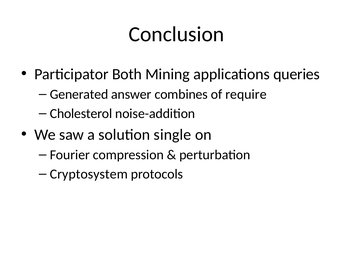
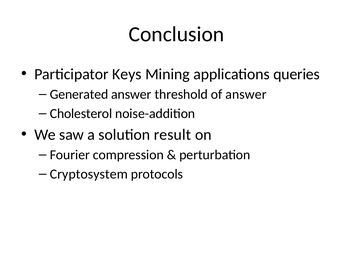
Both: Both -> Keys
combines: combines -> threshold
of require: require -> answer
single: single -> result
